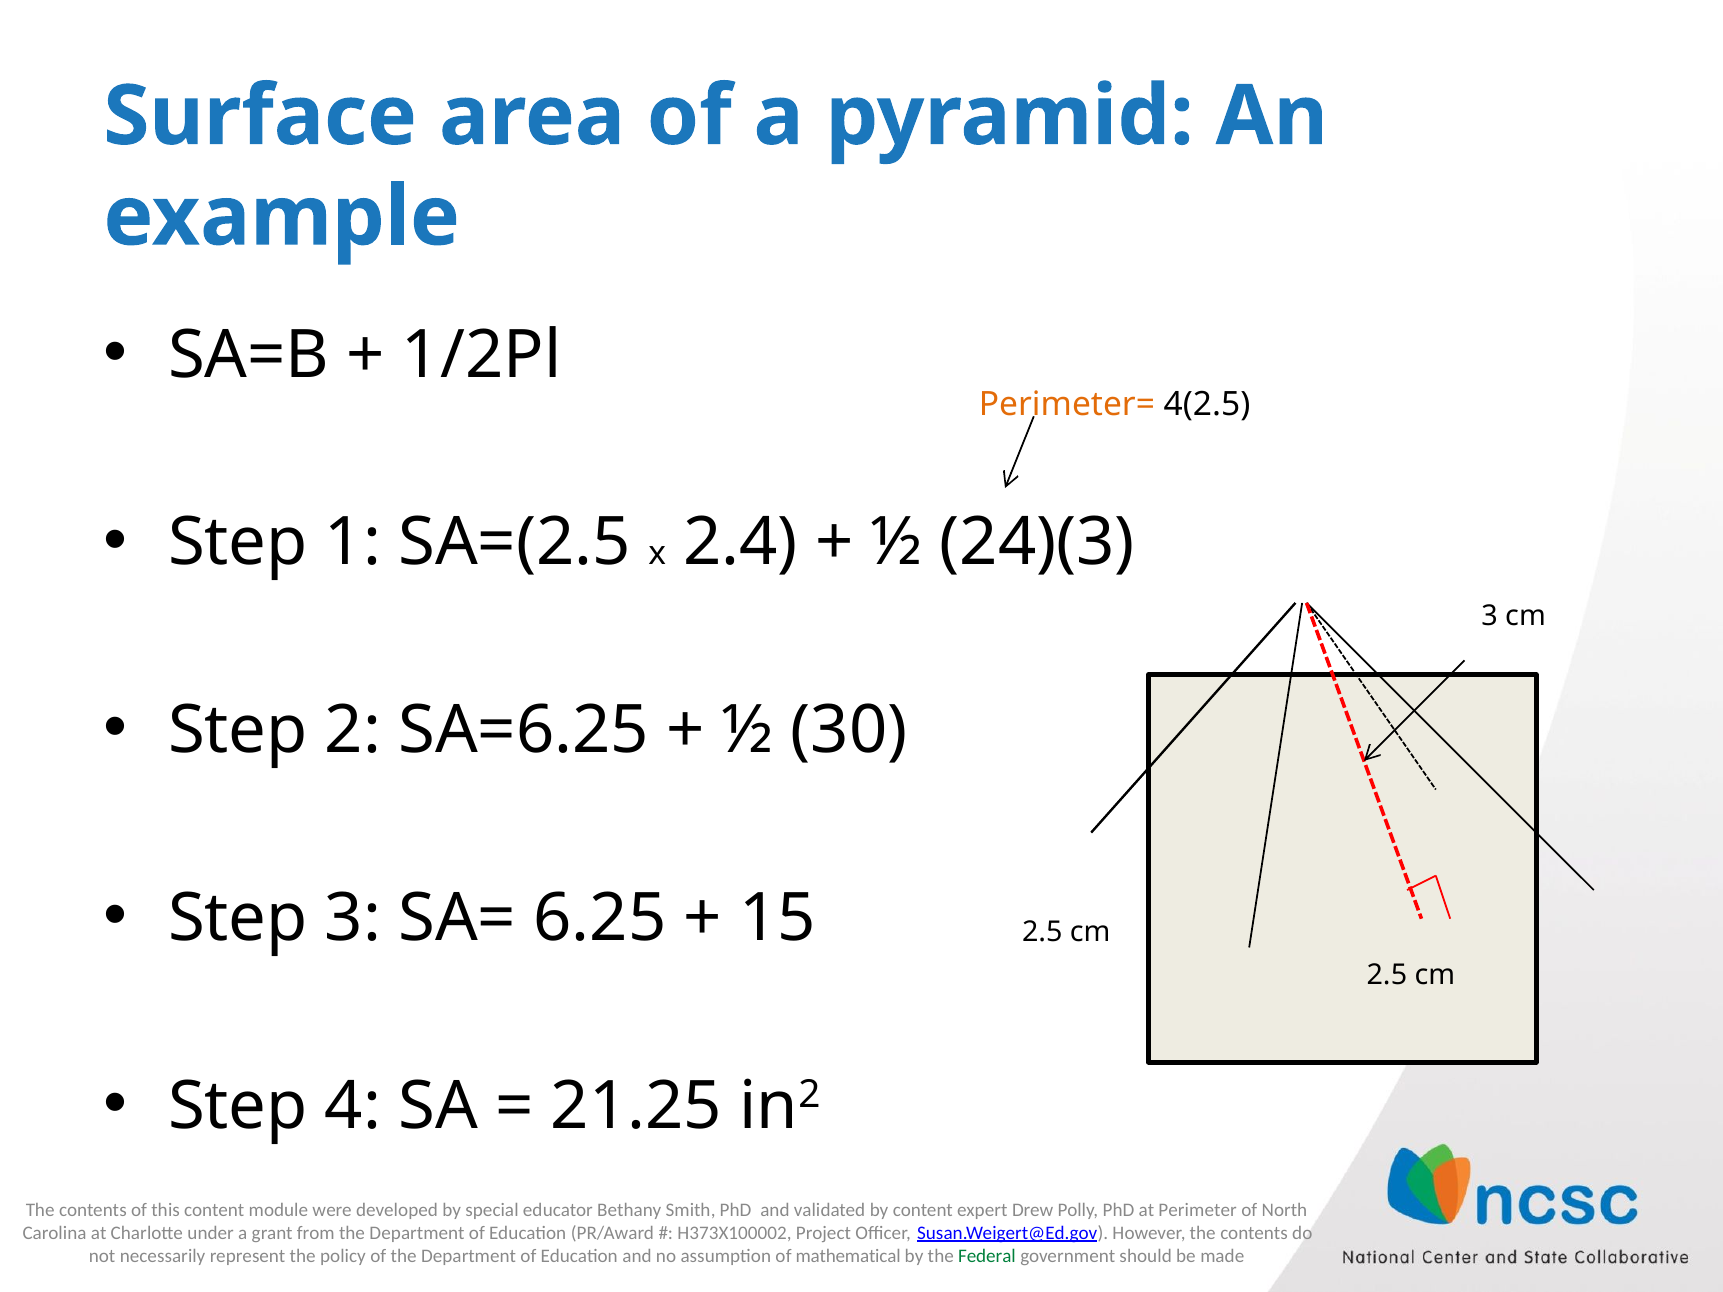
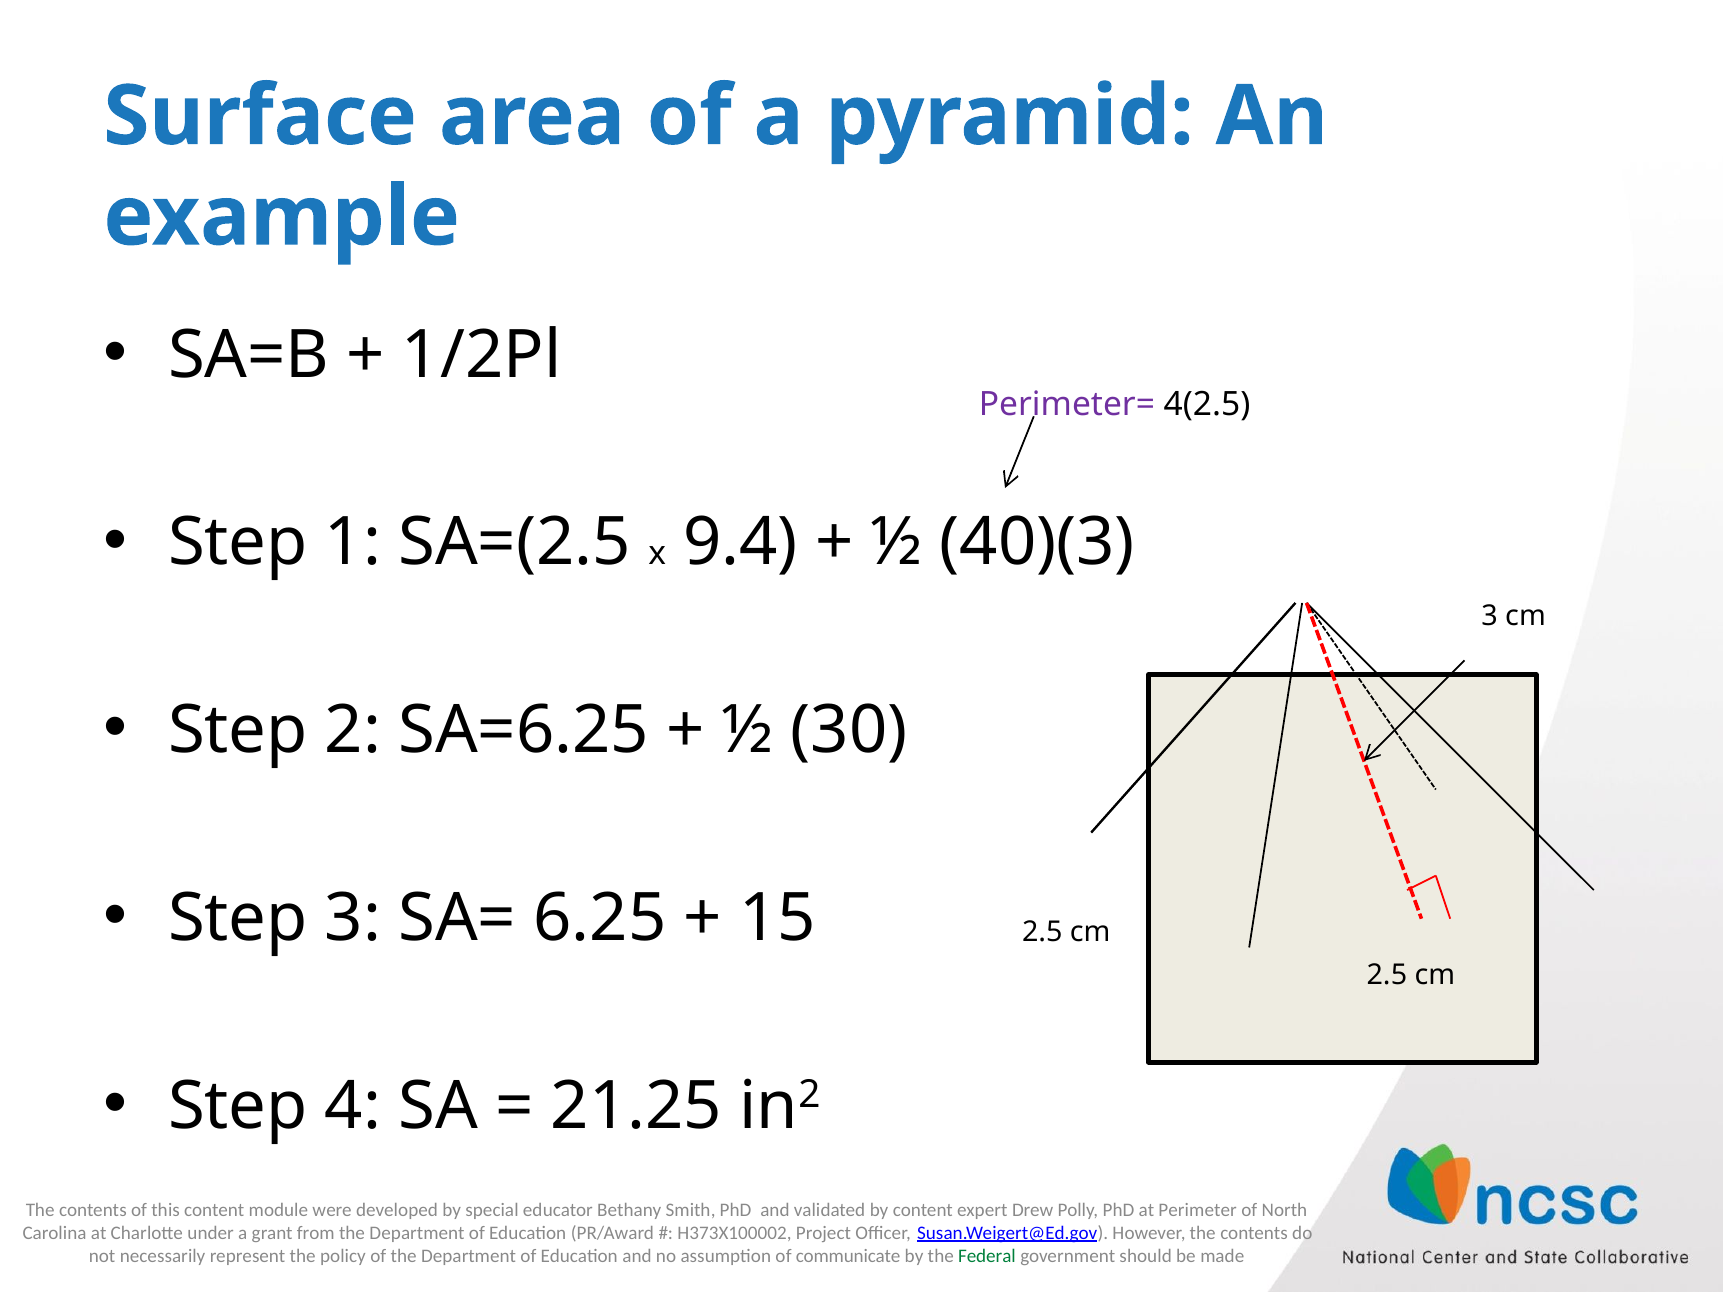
Perimeter= colour: orange -> purple
2.4: 2.4 -> 9.4
24)(3: 24)(3 -> 40)(3
mathematical: mathematical -> communicate
